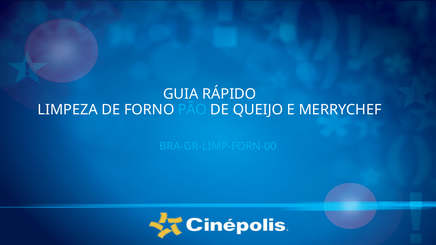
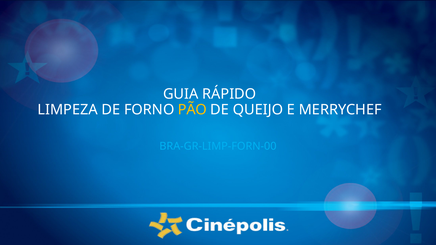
PÃO colour: light blue -> yellow
